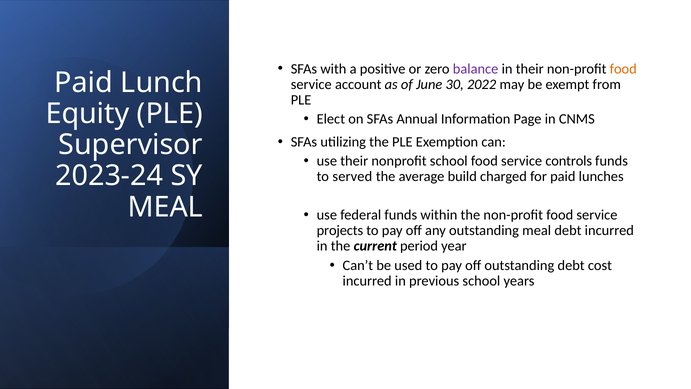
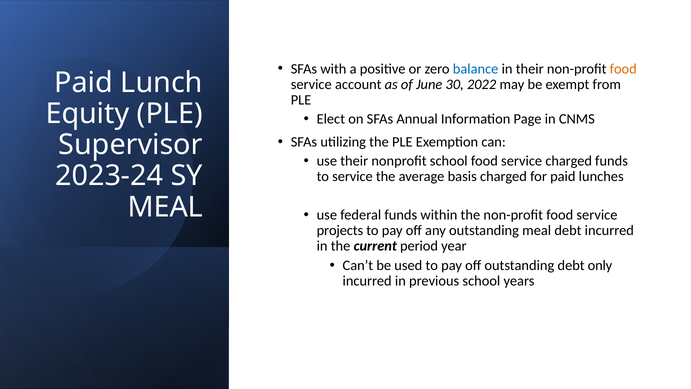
balance colour: purple -> blue
service controls: controls -> charged
to served: served -> service
build: build -> basis
cost: cost -> only
